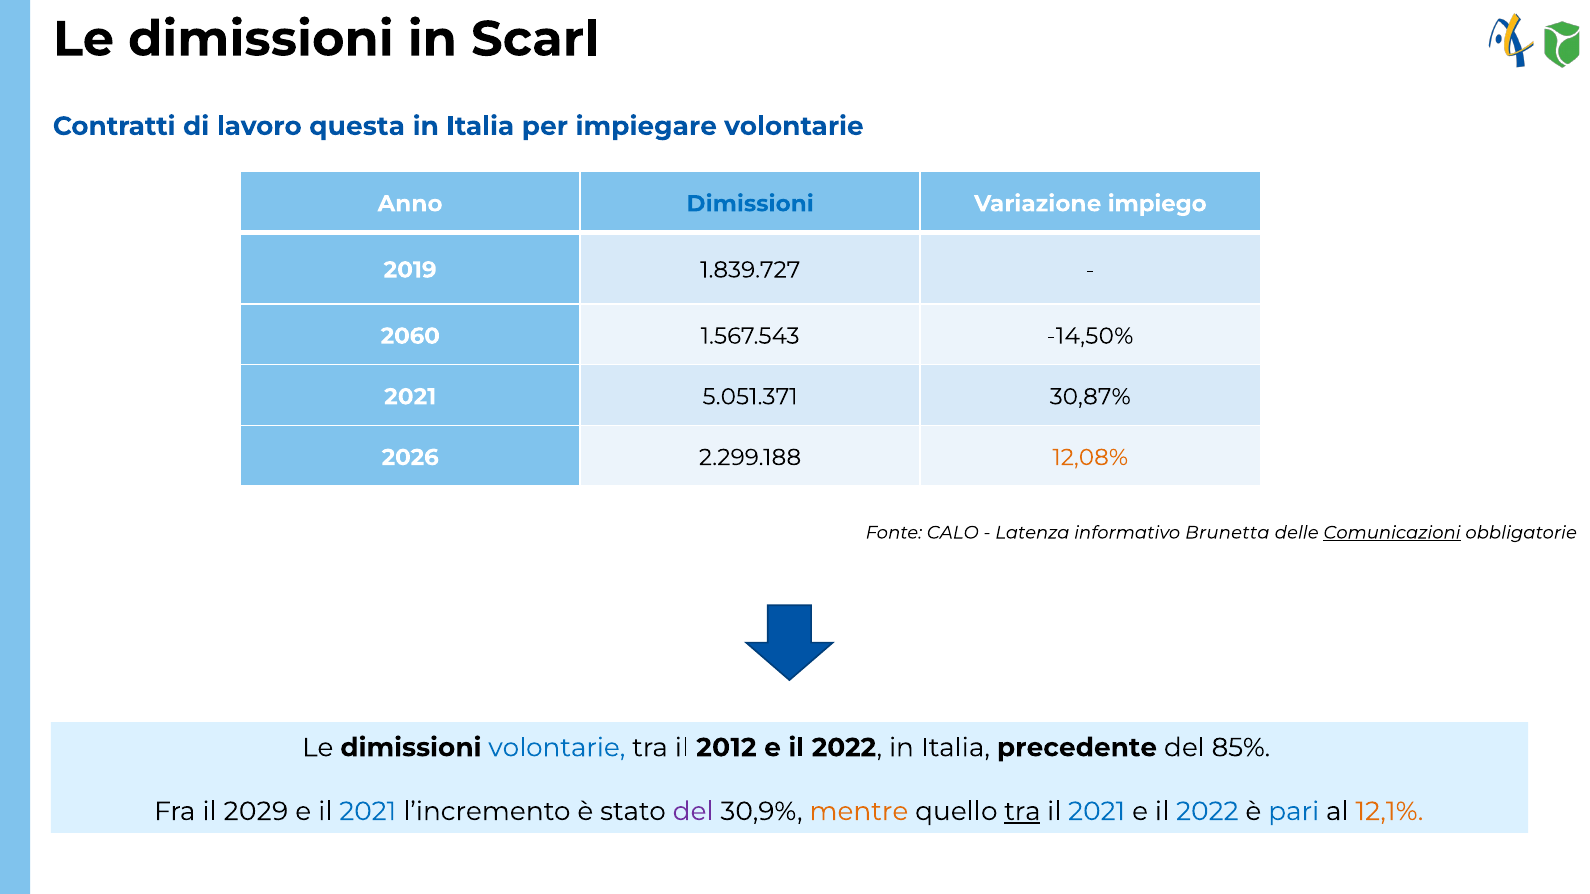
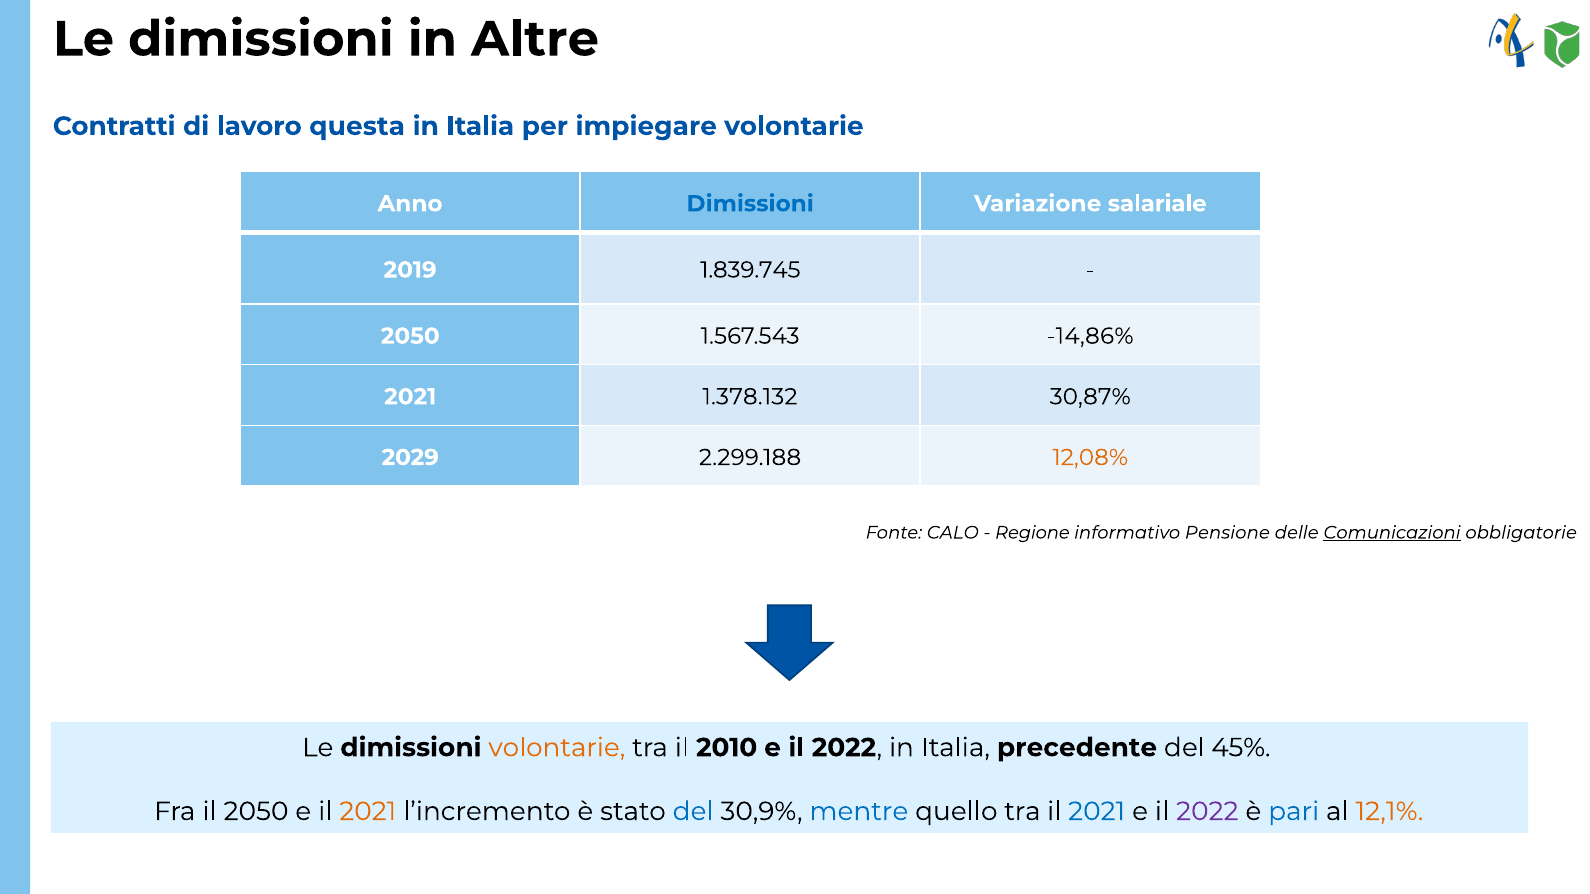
Scarl: Scarl -> Altre
impiego: impiego -> salariale
1.839.727: 1.839.727 -> 1.839.745
2060 at (410, 336): 2060 -> 2050
-14,50%: -14,50% -> -14,86%
5.051.371: 5.051.371 -> 1.378.132
2026: 2026 -> 2029
Latenza: Latenza -> Regione
Brunetta: Brunetta -> Pensione
volontarie at (557, 748) colour: blue -> orange
2012: 2012 -> 2010
85%: 85% -> 45%
il 2029: 2029 -> 2050
2021 at (368, 812) colour: blue -> orange
del at (693, 812) colour: purple -> blue
mentre colour: orange -> blue
tra at (1022, 812) underline: present -> none
2022 at (1207, 812) colour: blue -> purple
